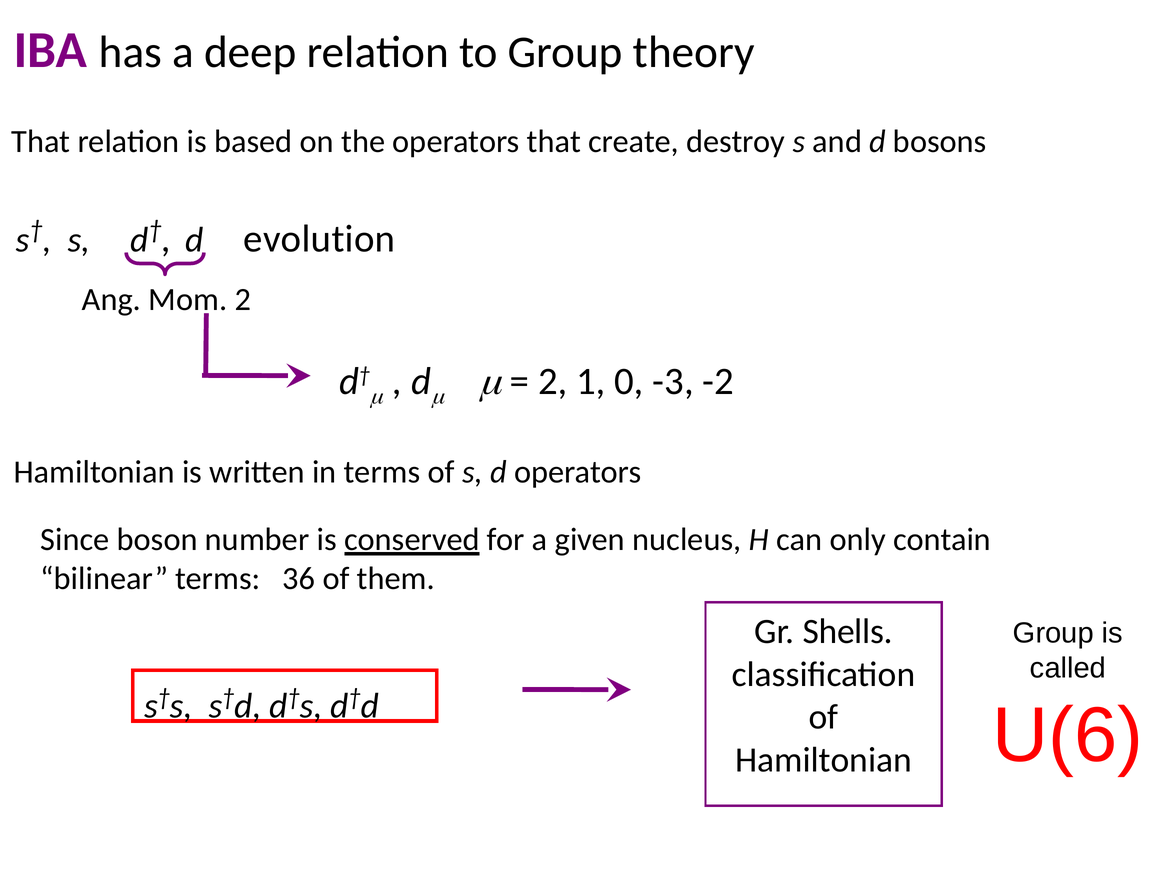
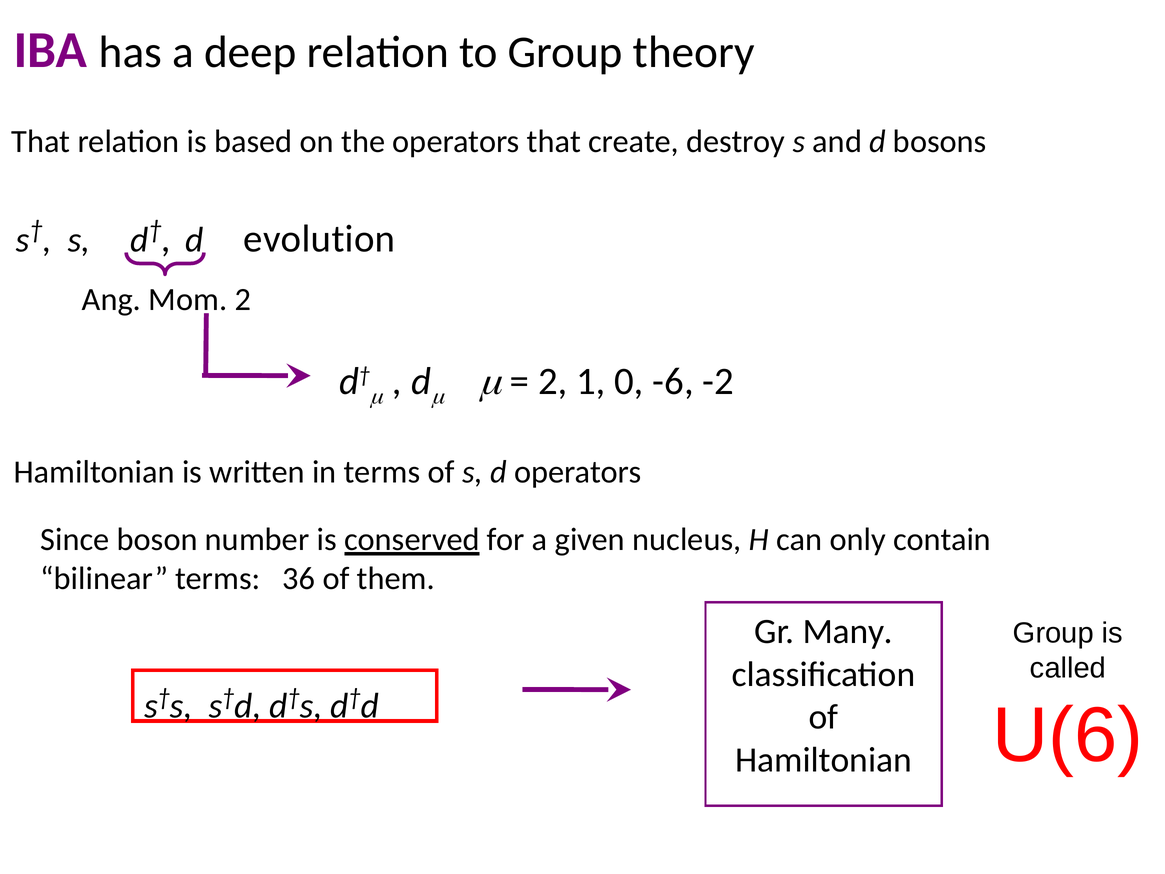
-3: -3 -> -6
Shells: Shells -> Many
